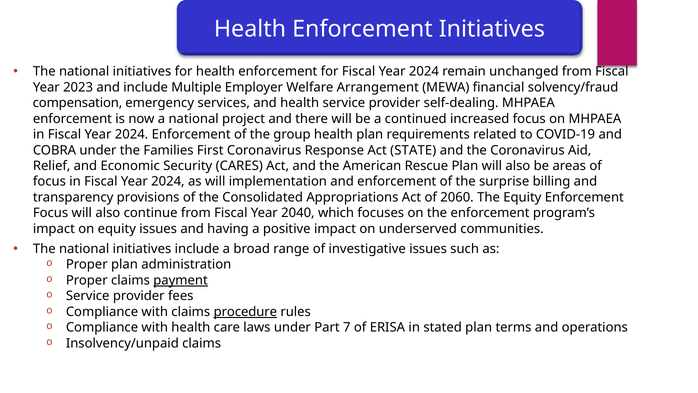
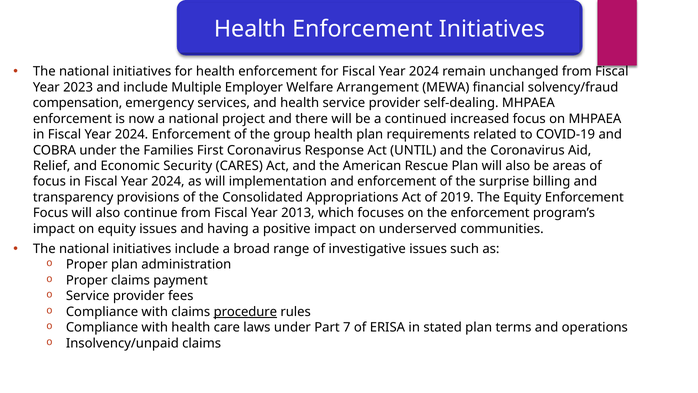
STATE: STATE -> UNTIL
2060: 2060 -> 2019
2040: 2040 -> 2013
payment underline: present -> none
